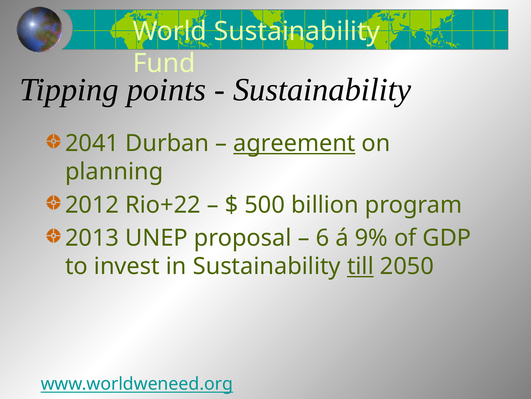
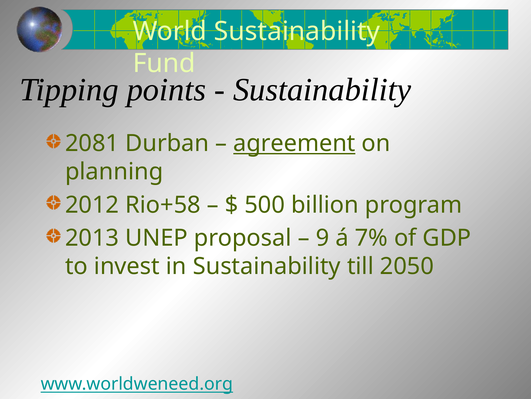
2041: 2041 -> 2081
Rio+22: Rio+22 -> Rio+58
6: 6 -> 9
9%: 9% -> 7%
till underline: present -> none
